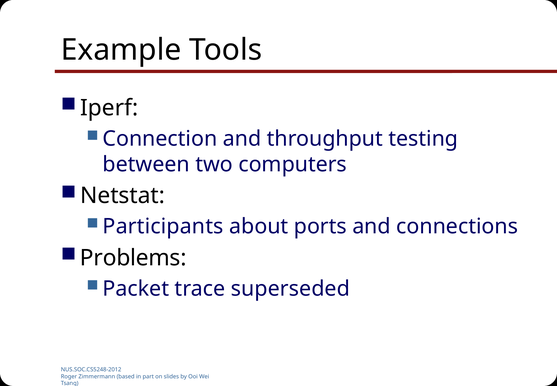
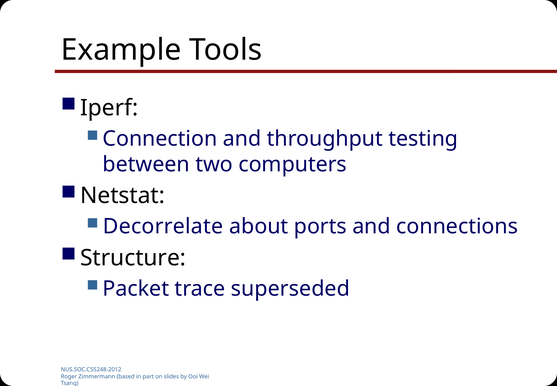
Participants: Participants -> Decorrelate
Problems: Problems -> Structure
